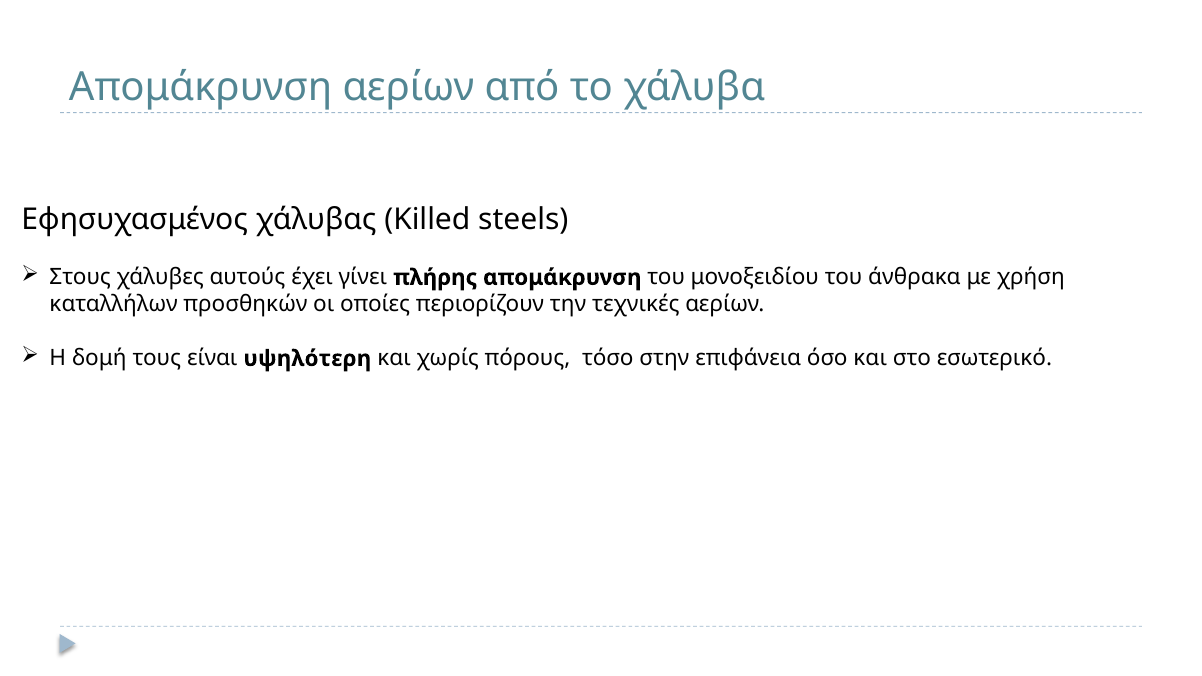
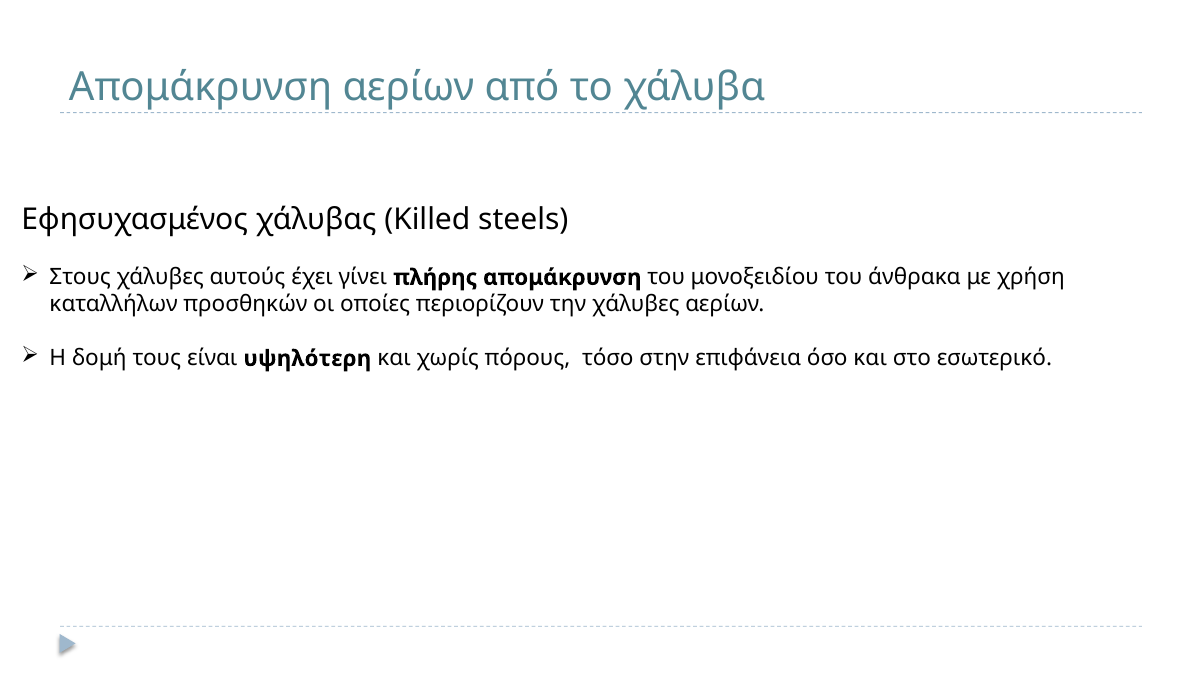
την τεχνικές: τεχνικές -> χάλυβες
